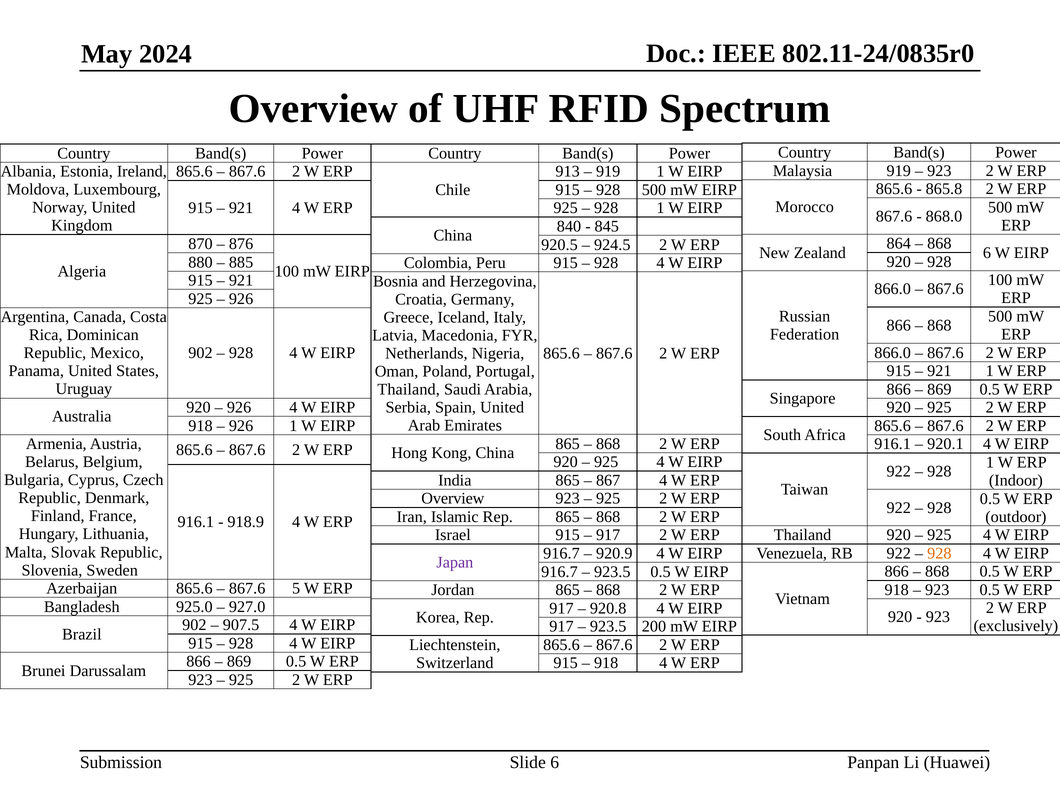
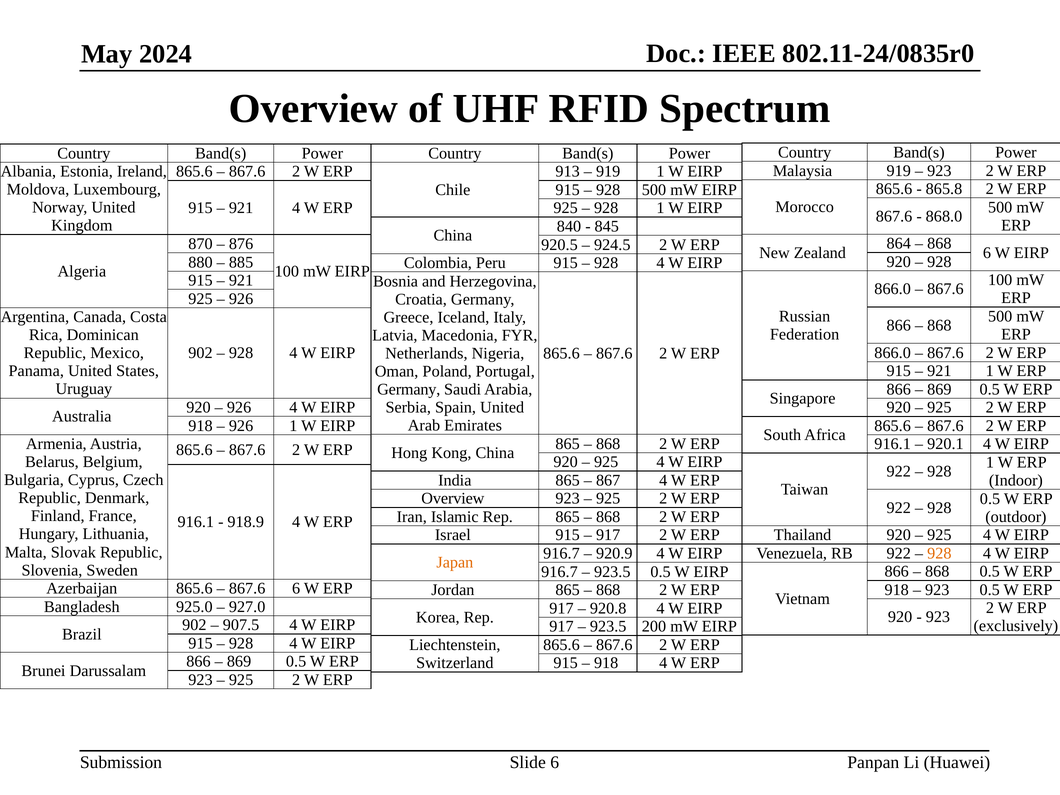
Thailand at (409, 389): Thailand -> Germany
Japan colour: purple -> orange
867.6 5: 5 -> 6
